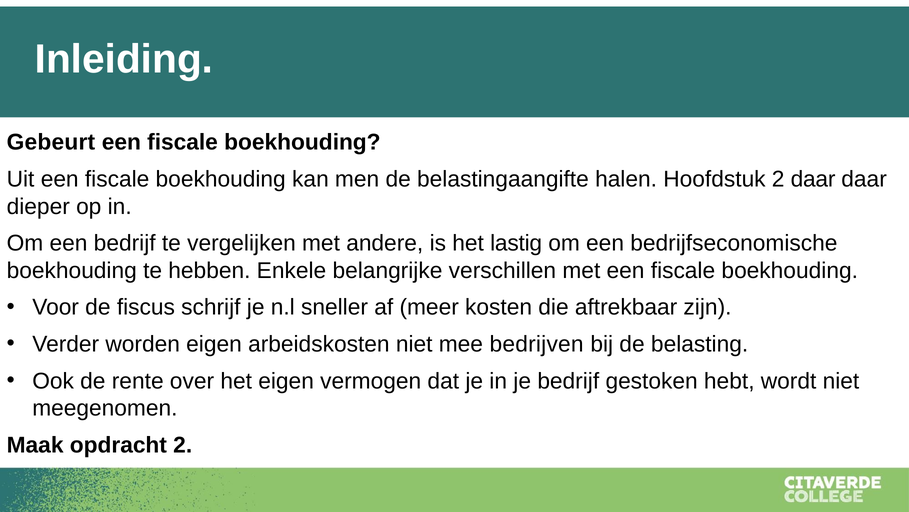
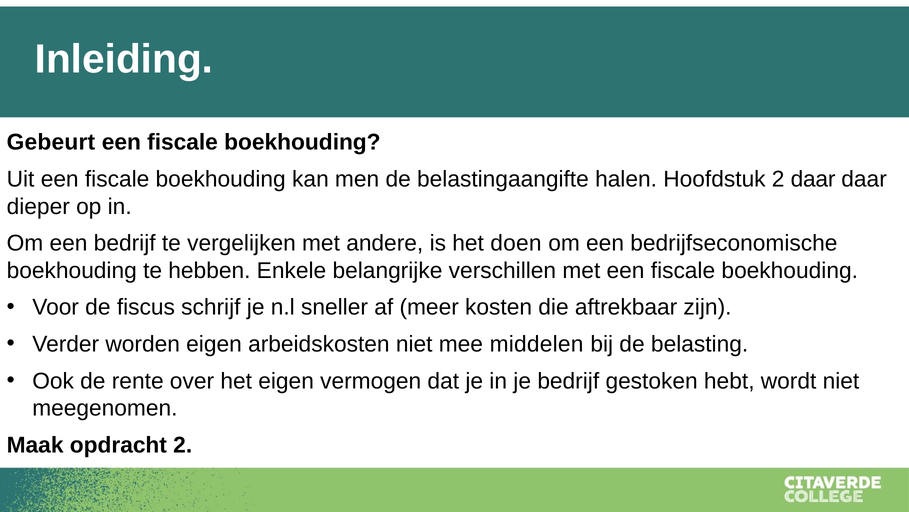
lastig: lastig -> doen
bedrijven: bedrijven -> middelen
